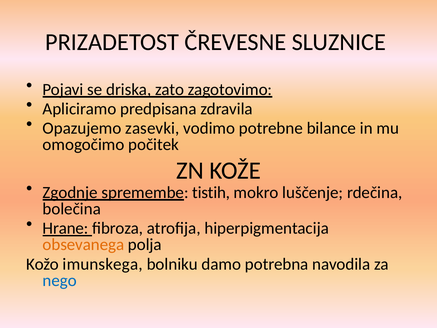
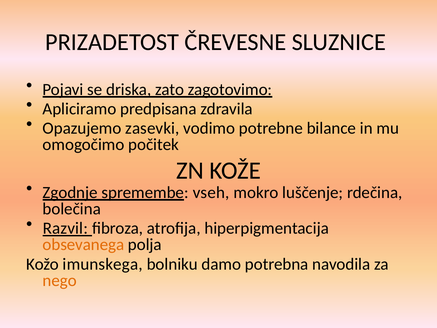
tistih: tistih -> vseh
Hrane: Hrane -> Razvil
nego colour: blue -> orange
